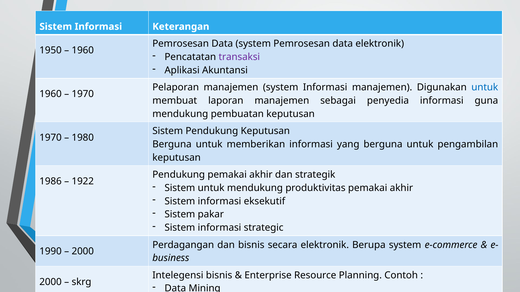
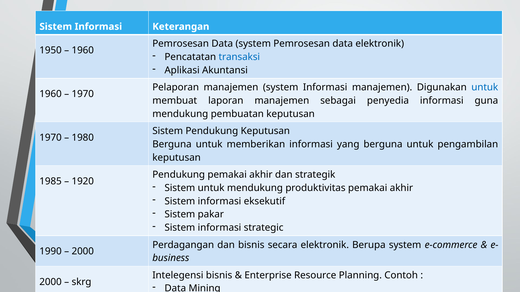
transaksi colour: purple -> blue
1986: 1986 -> 1985
1922: 1922 -> 1920
